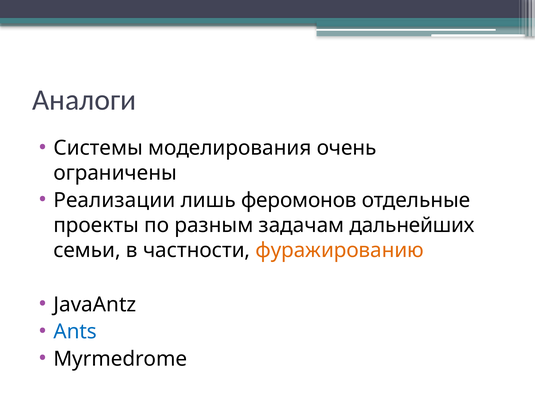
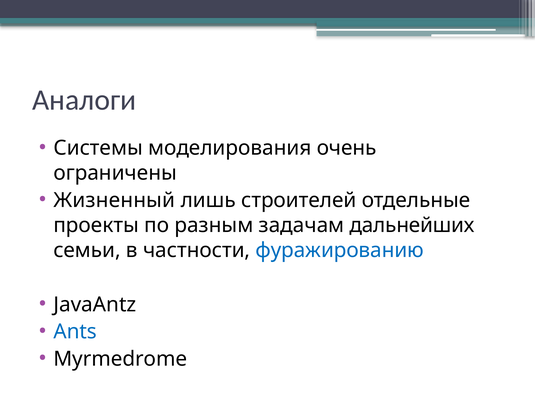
Реализации: Реализации -> Жизненный
феромонов: феромонов -> строителей
фуражированию colour: orange -> blue
